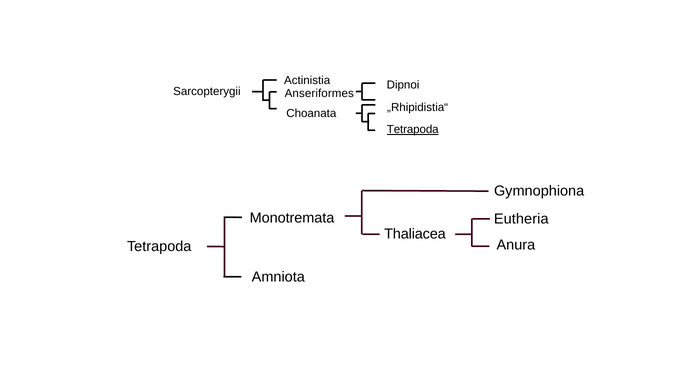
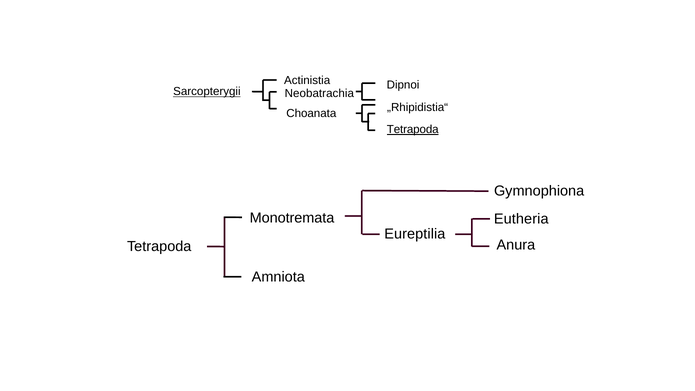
Sarcopterygii underline: none -> present
Anseriformes: Anseriformes -> Neobatrachia
Thaliacea: Thaliacea -> Eureptilia
